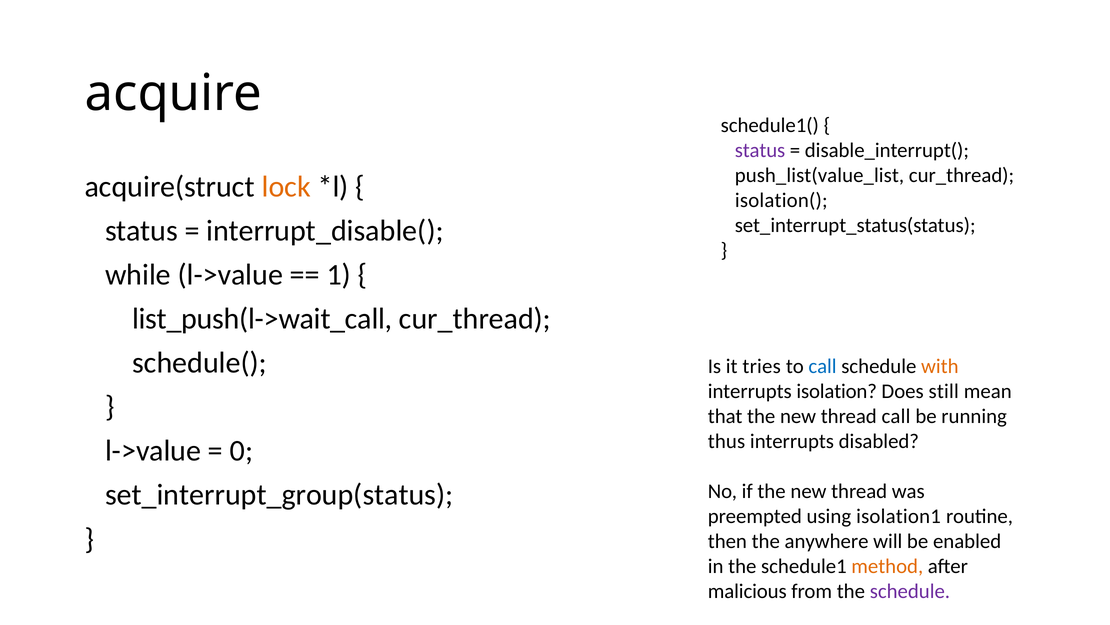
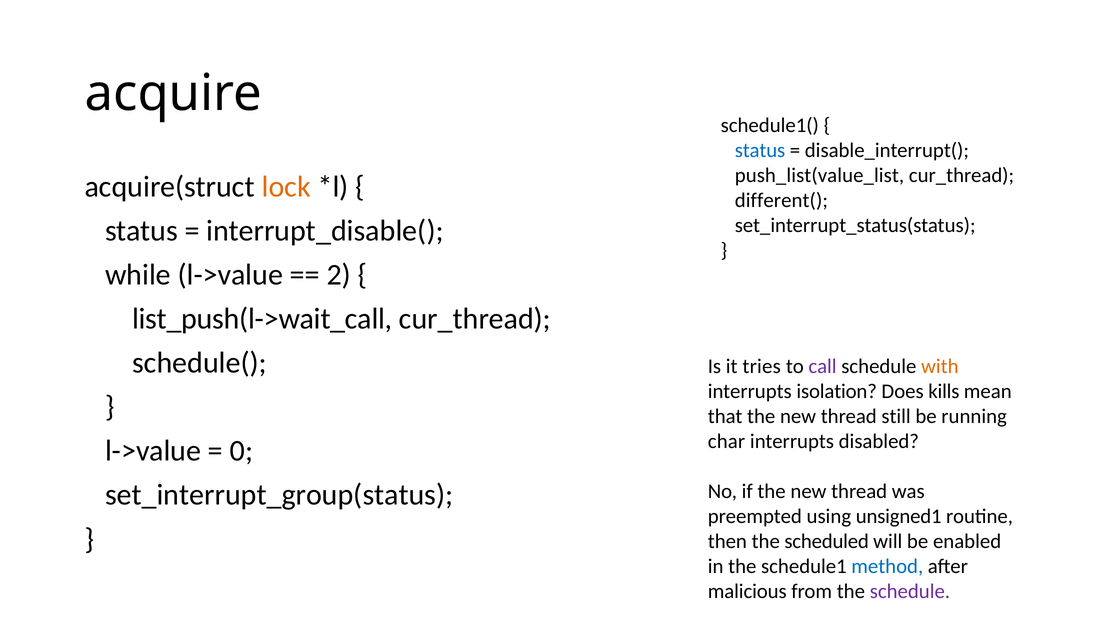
status at (760, 150) colour: purple -> blue
isolation(: isolation( -> different(
1: 1 -> 2
call at (822, 366) colour: blue -> purple
still: still -> kills
thread call: call -> still
thus: thus -> char
isolation1: isolation1 -> unsigned1
anywhere: anywhere -> scheduled
method colour: orange -> blue
